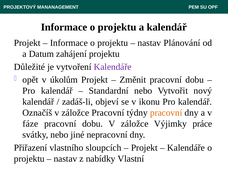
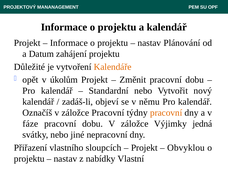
Kalendáře at (113, 67) colour: purple -> orange
ikonu: ikonu -> němu
práce: práce -> jedná
Kalendáře at (186, 148): Kalendáře -> Obvyklou
